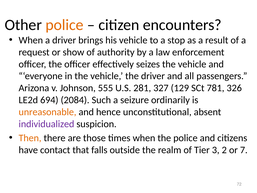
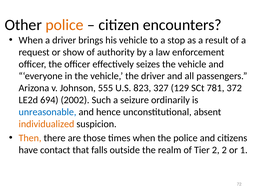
281: 281 -> 823
326: 326 -> 372
2084: 2084 -> 2002
unreasonable colour: orange -> blue
individualized colour: purple -> orange
Tier 3: 3 -> 2
7: 7 -> 1
